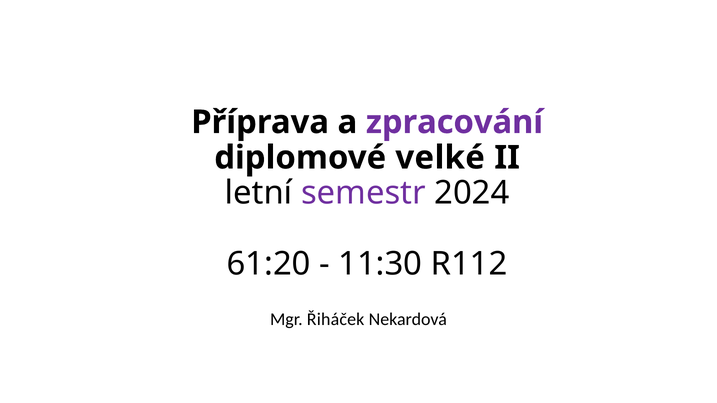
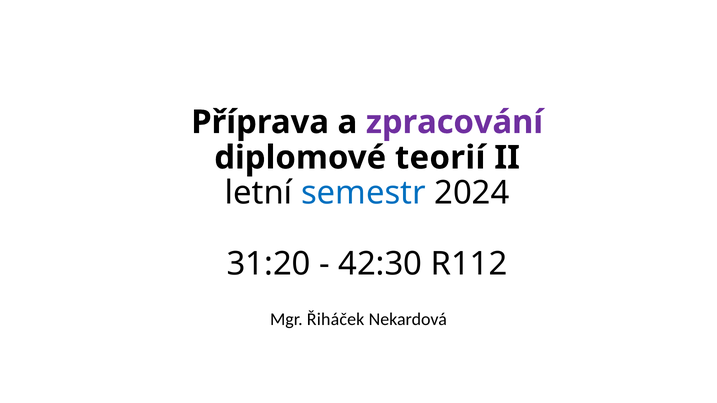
velké: velké -> teorií
semestr colour: purple -> blue
61:20: 61:20 -> 31:20
11:30: 11:30 -> 42:30
